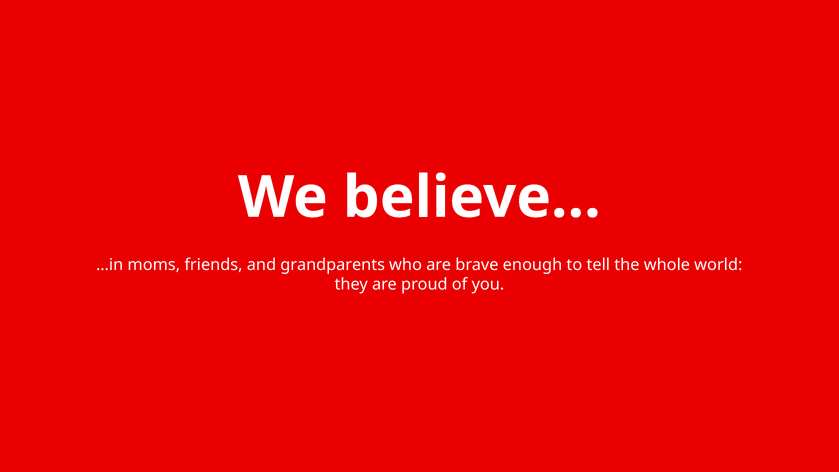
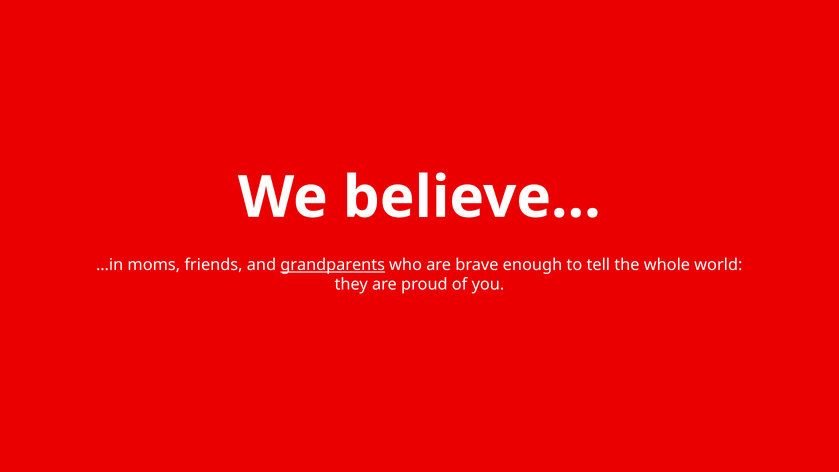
grandparents underline: none -> present
